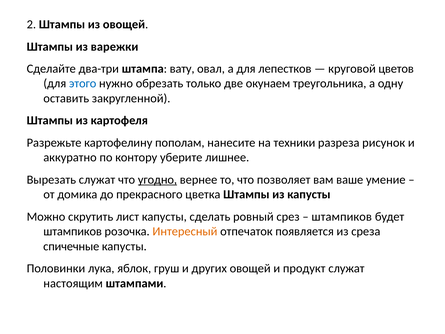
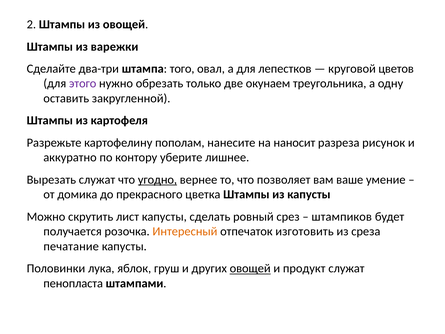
вату: вату -> того
этого colour: blue -> purple
техники: техники -> наносит
штампиков at (73, 231): штампиков -> получается
появляется: появляется -> изготовить
спичечные: спичечные -> печатание
овощей at (250, 268) underline: none -> present
настоящим: настоящим -> пенопласта
